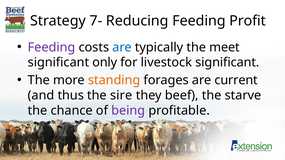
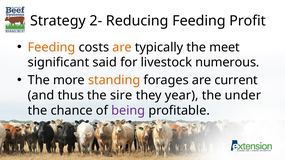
7-: 7- -> 2-
Feeding at (52, 47) colour: purple -> orange
are at (122, 47) colour: blue -> orange
only: only -> said
livestock significant: significant -> numerous
beef: beef -> year
starve: starve -> under
